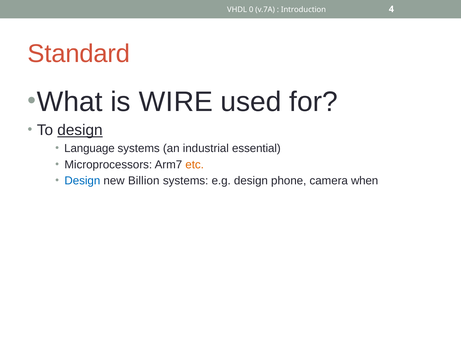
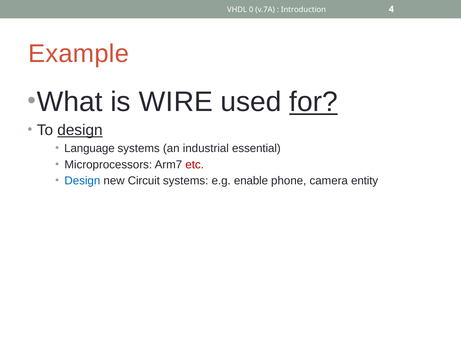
Standard: Standard -> Example
for underline: none -> present
etc colour: orange -> red
Billion: Billion -> Circuit
e.g design: design -> enable
when: when -> entity
